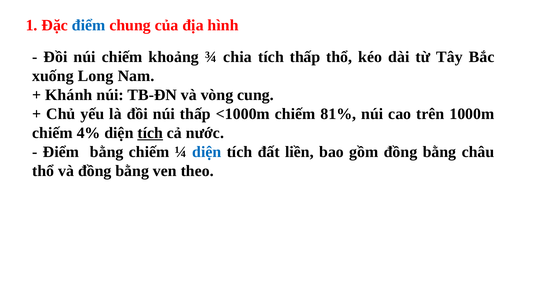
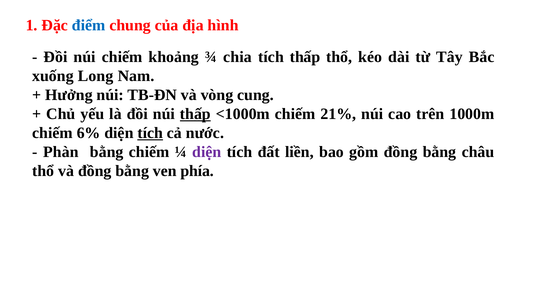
Khánh: Khánh -> Hưởng
thấp at (195, 114) underline: none -> present
81%: 81% -> 21%
4%: 4% -> 6%
Điểm at (61, 152): Điểm -> Phàn
diện at (207, 152) colour: blue -> purple
theo: theo -> phía
